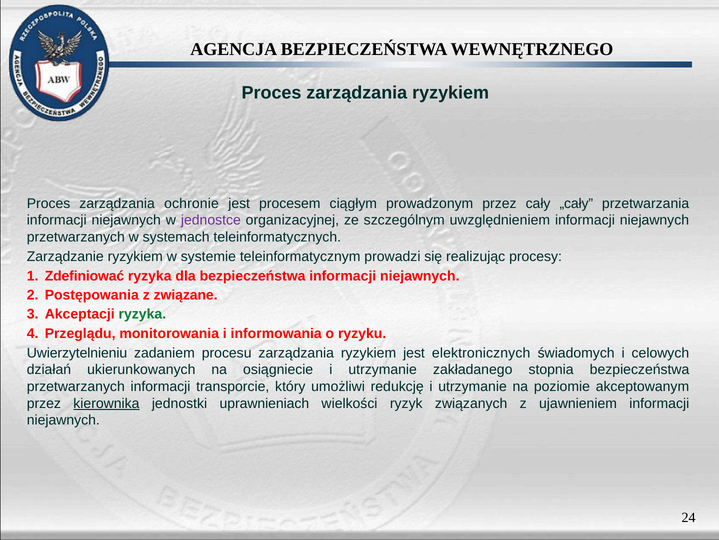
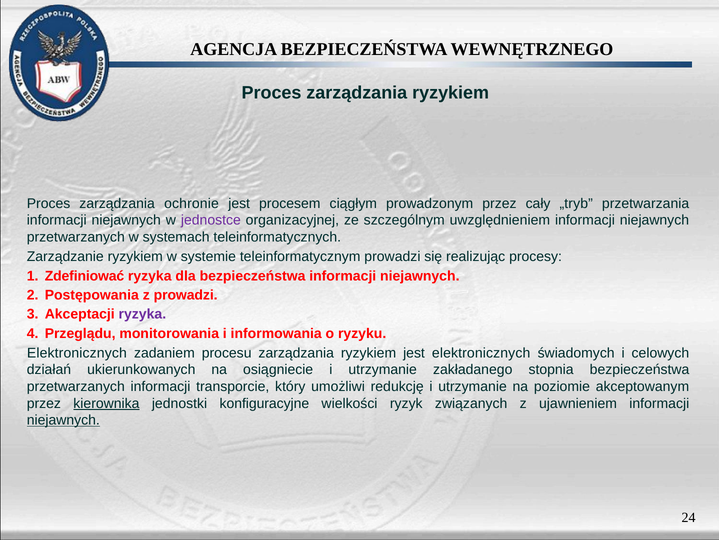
„cały: „cały -> „tryb
z związane: związane -> prowadzi
ryzyka at (142, 314) colour: green -> purple
Uwierzytelnieniu at (77, 353): Uwierzytelnieniu -> Elektronicznych
uprawnieniach: uprawnieniach -> konfiguracyjne
niejawnych at (63, 420) underline: none -> present
